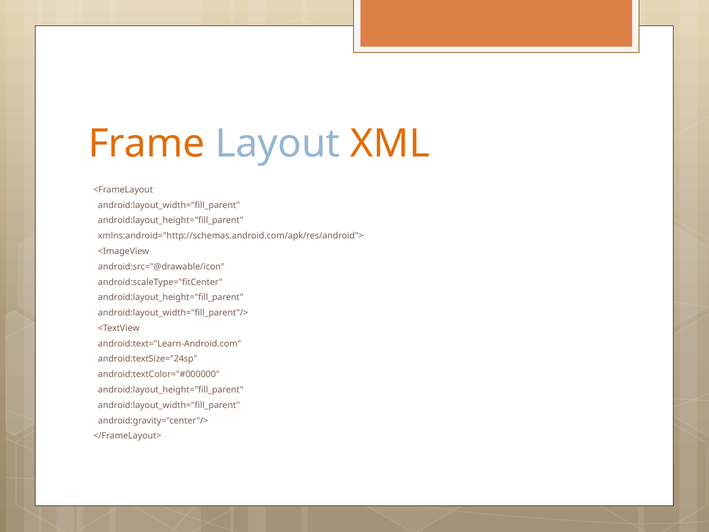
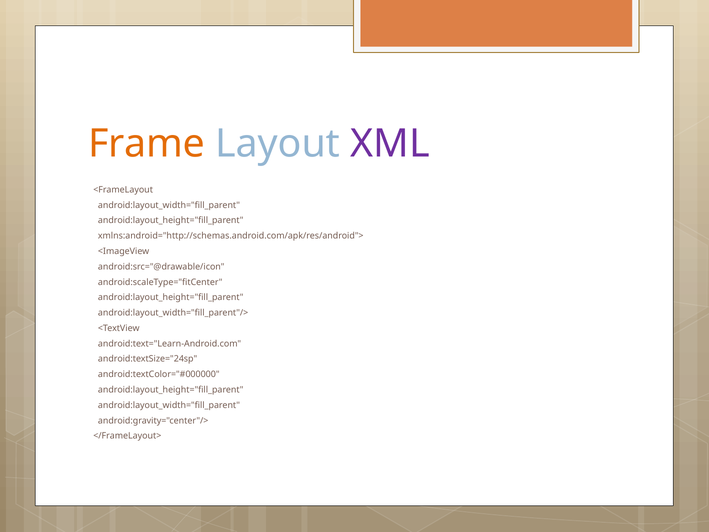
XML colour: orange -> purple
